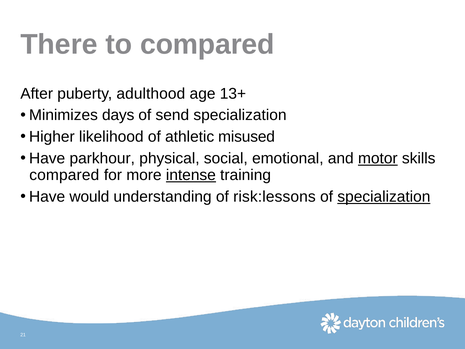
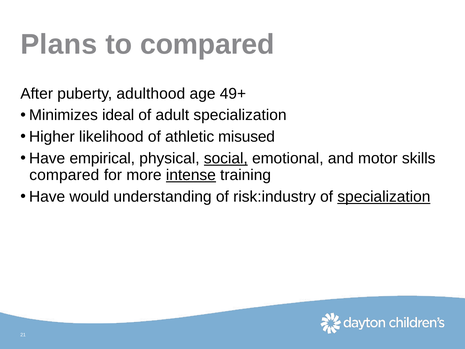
There: There -> Plans
13+: 13+ -> 49+
days: days -> ideal
send: send -> adult
parkhour: parkhour -> empirical
social underline: none -> present
motor underline: present -> none
risk:lessons: risk:lessons -> risk:industry
